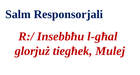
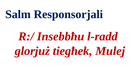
l-għal: l-għal -> l-radd
